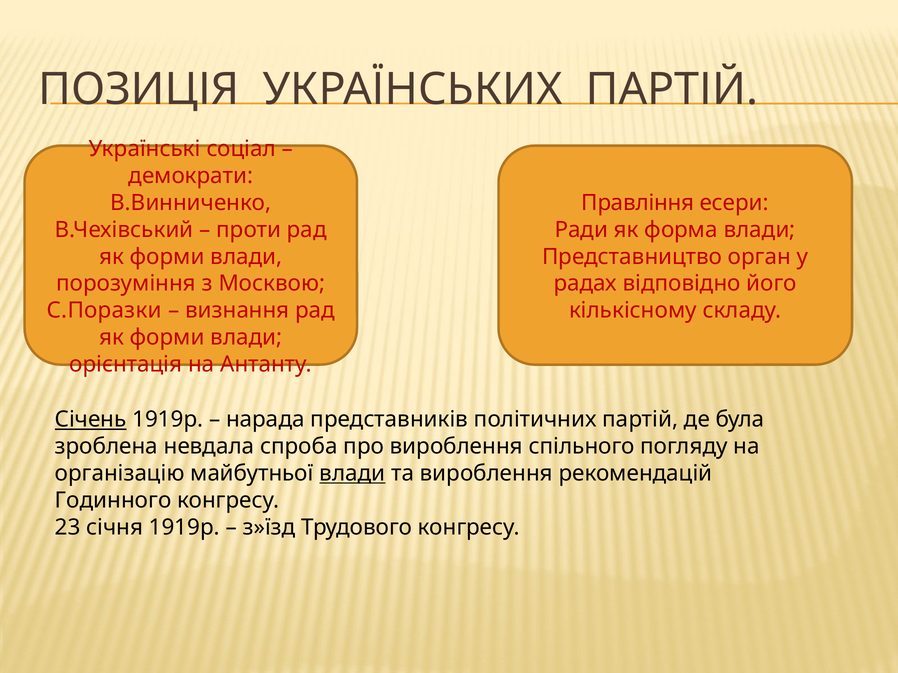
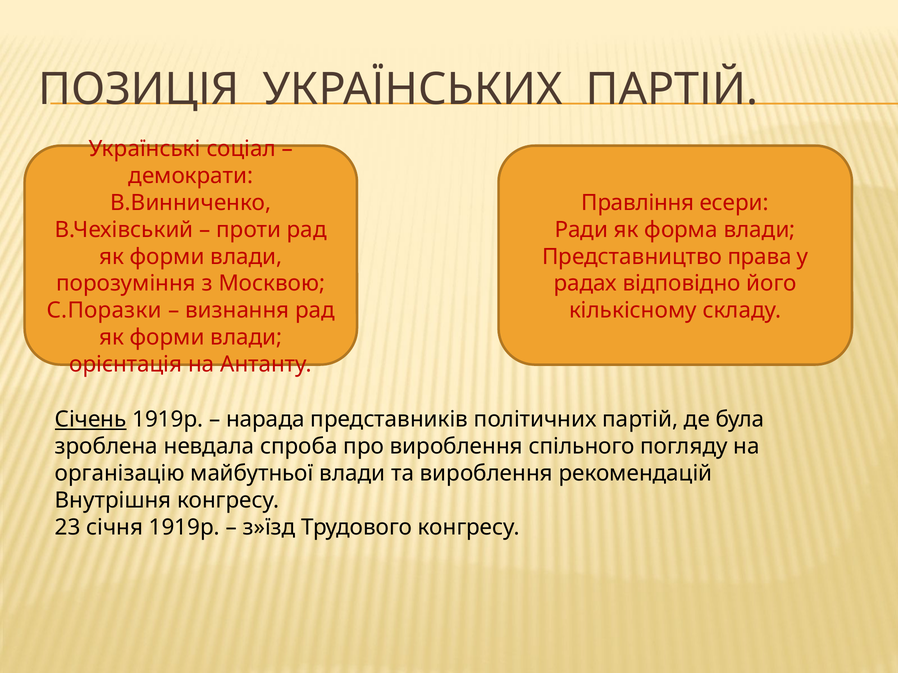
орган: орган -> права
влади at (352, 474) underline: present -> none
Годинного: Годинного -> Внутрішня
